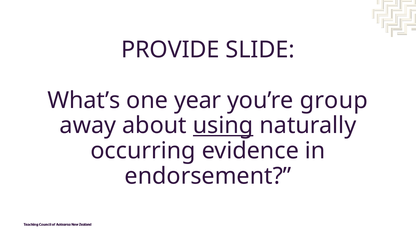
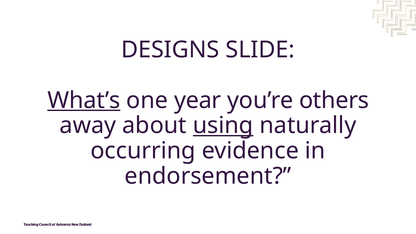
PROVIDE: PROVIDE -> DESIGNS
What’s underline: none -> present
group: group -> others
